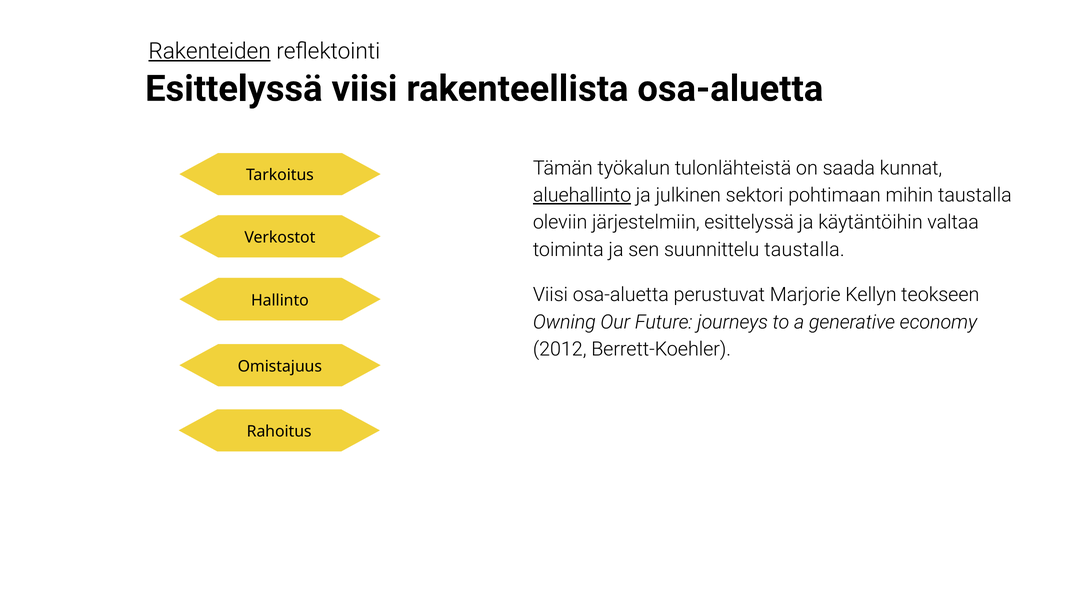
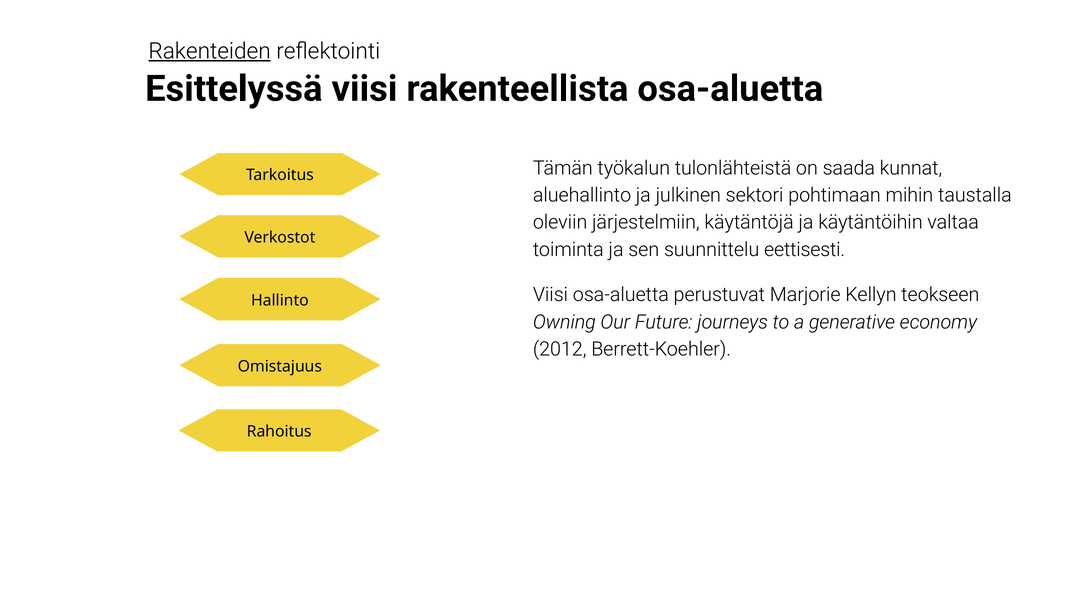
aluehallinto underline: present -> none
järjestelmiin esittelyssä: esittelyssä -> käytäntöjä
suunnittelu taustalla: taustalla -> eettisesti
